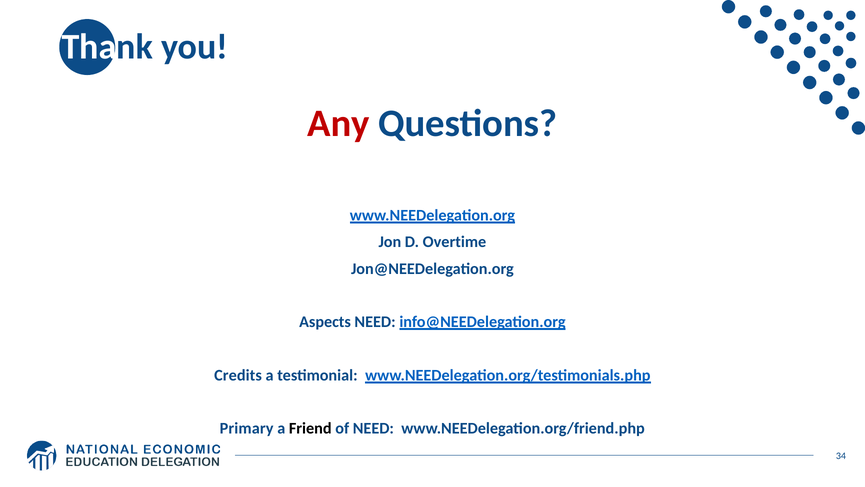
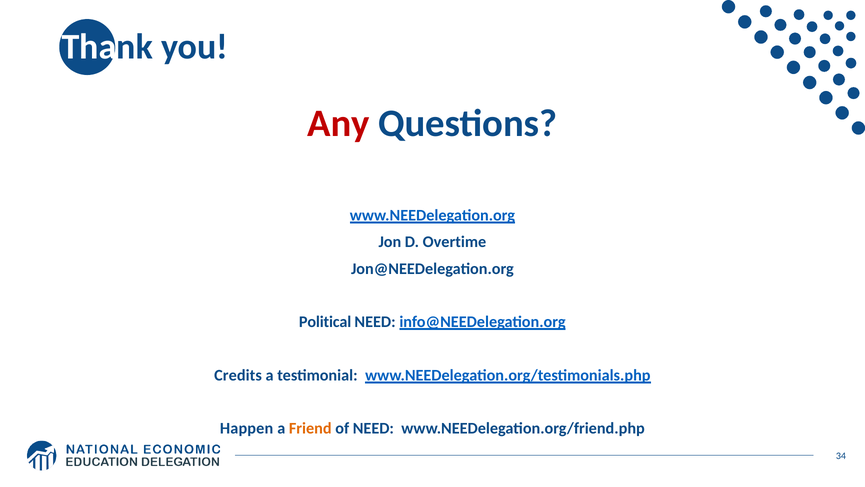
Aspects: Aspects -> Political
Primary: Primary -> Happen
Friend colour: black -> orange
